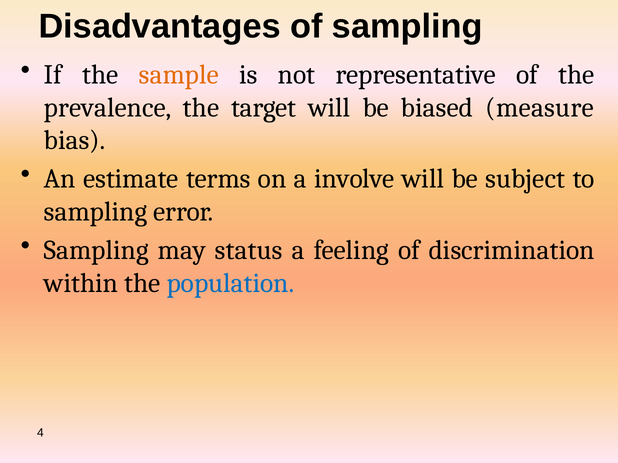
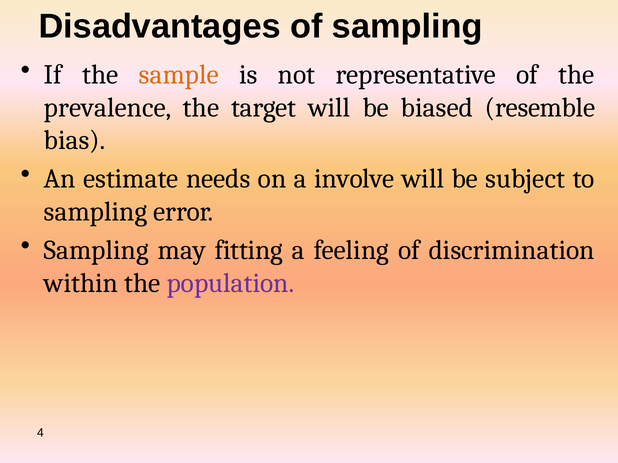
measure: measure -> resemble
terms: terms -> needs
status: status -> fitting
population colour: blue -> purple
